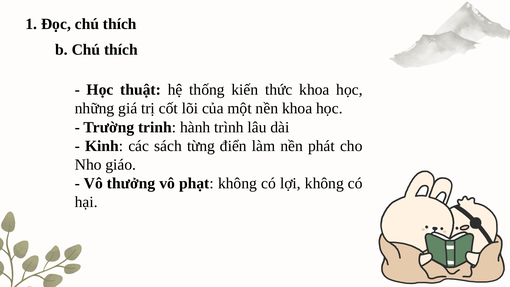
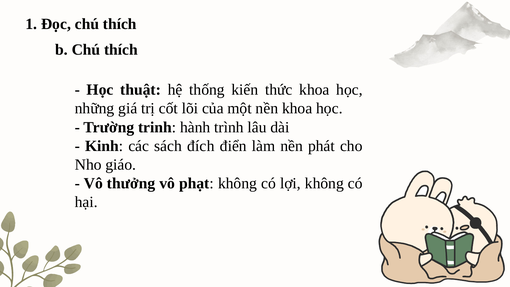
từng: từng -> đích
